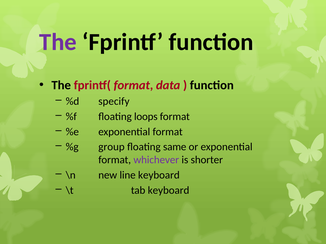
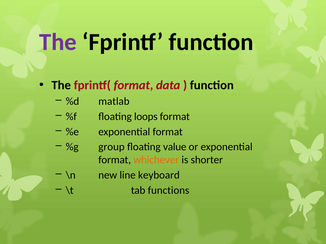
specify: specify -> matlab
same: same -> value
whichever colour: purple -> orange
tab keyboard: keyboard -> functions
